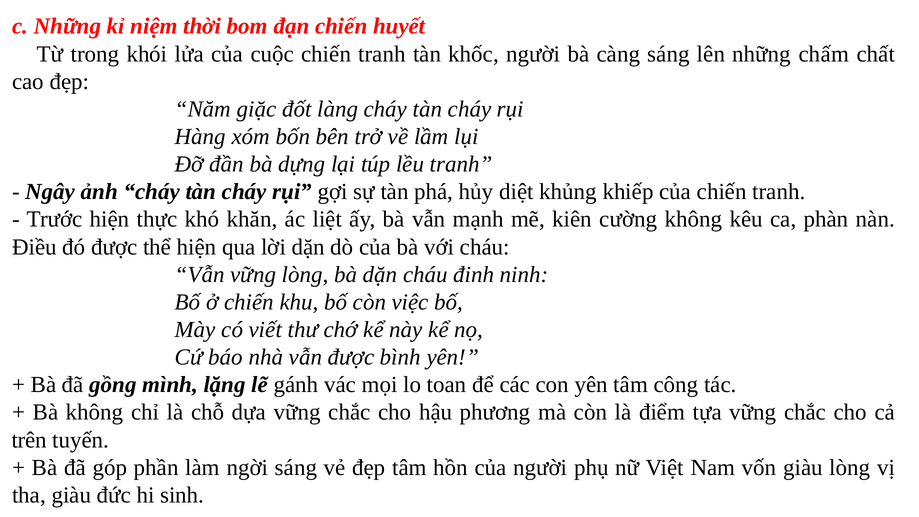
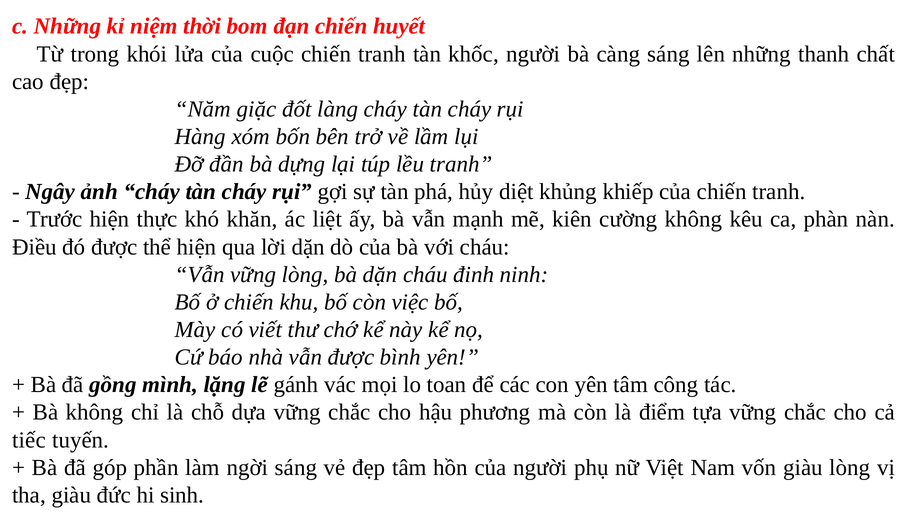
chấm: chấm -> thanh
trên: trên -> tiếc
